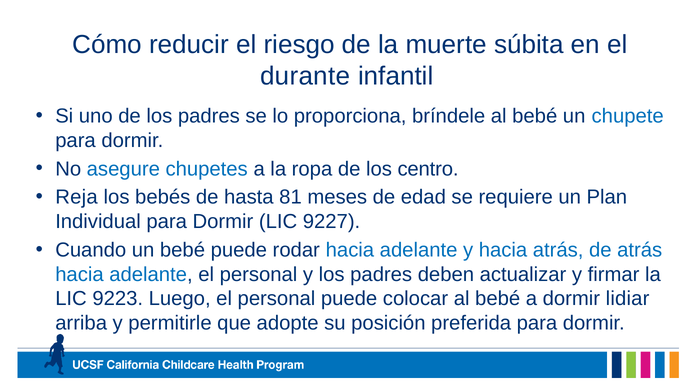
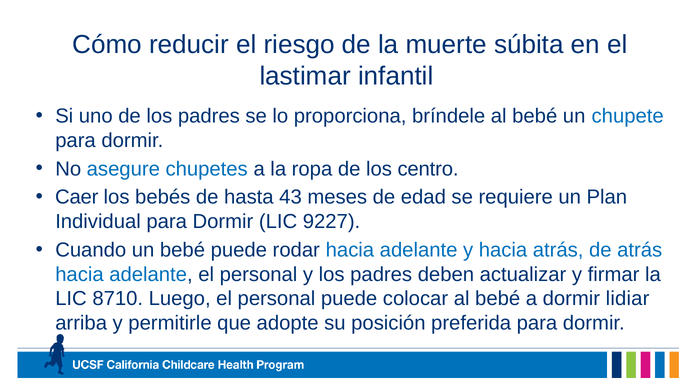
durante: durante -> lastimar
Reja: Reja -> Caer
81: 81 -> 43
9223: 9223 -> 8710
